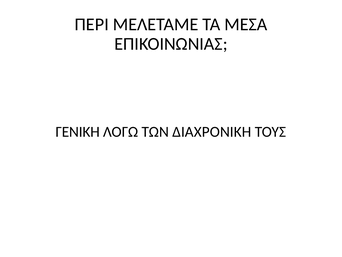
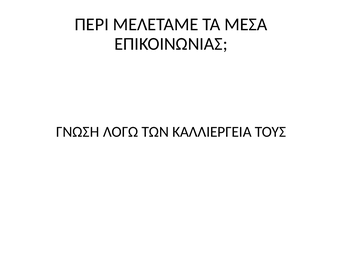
ΓΕΝΙΚΗ: ΓΕΝΙΚΗ -> ΓΝΩΣΗ
ΔΙΑΧΡΟΝΙΚΗ: ΔΙΑΧΡΟΝΙΚΗ -> ΚΑΛΛΙΕΡΓΕΙΑ
